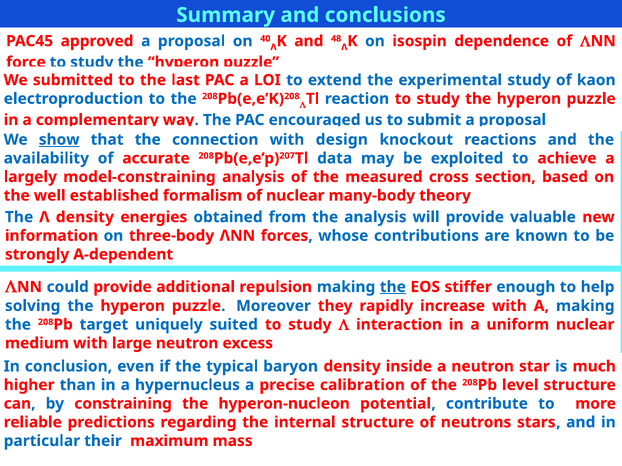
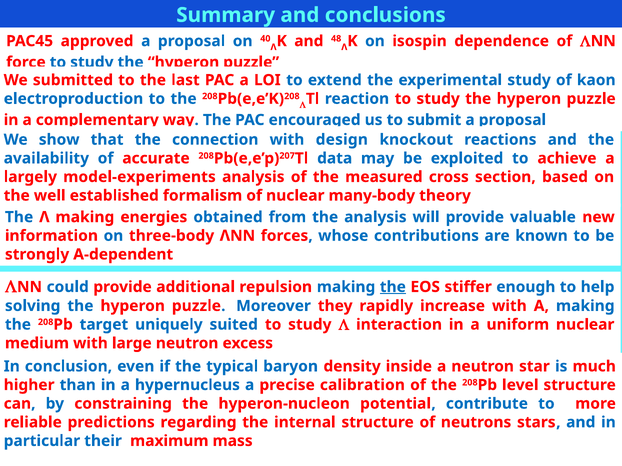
show underline: present -> none
model-constraining: model-constraining -> model-experiments
Λ density: density -> making
